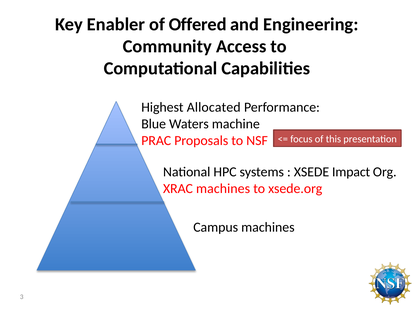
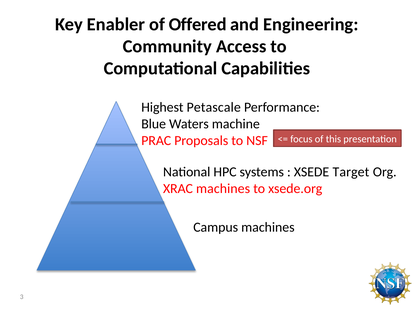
Allocated: Allocated -> Petascale
Impact: Impact -> Target
